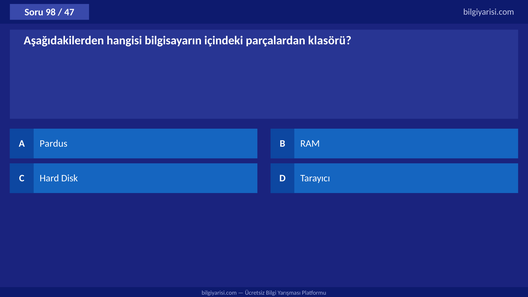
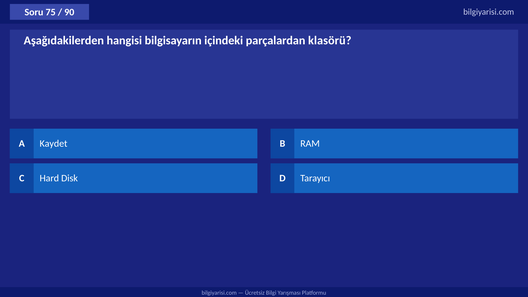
98: 98 -> 75
47: 47 -> 90
Pardus: Pardus -> Kaydet
